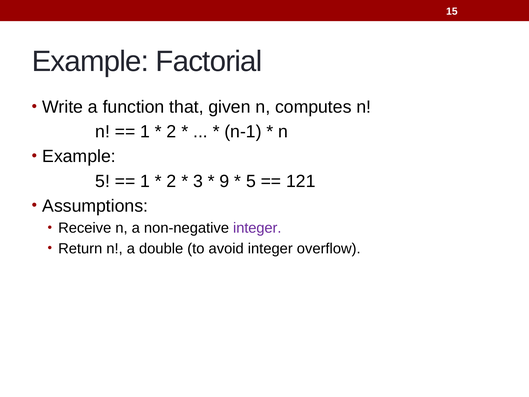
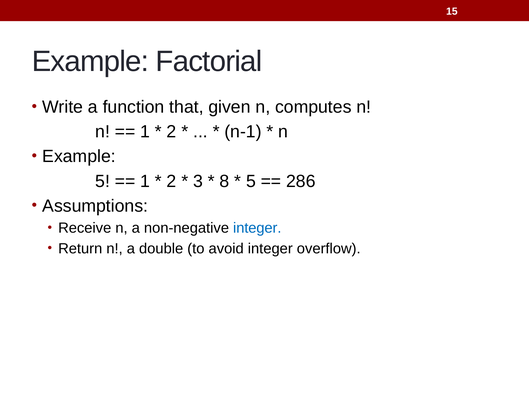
9: 9 -> 8
121: 121 -> 286
integer at (257, 228) colour: purple -> blue
